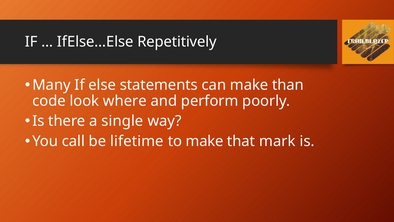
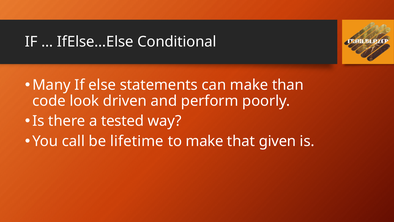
Repetitively: Repetitively -> Conditional
where: where -> driven
single: single -> tested
mark: mark -> given
